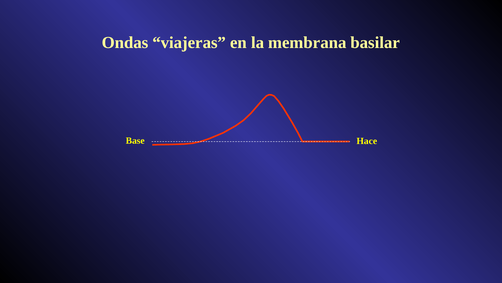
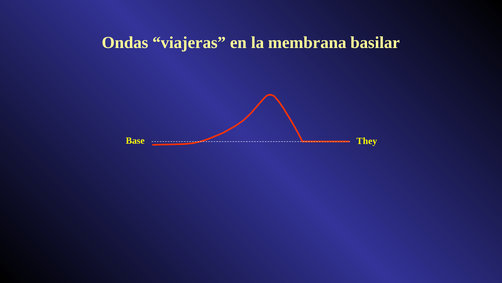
Hace: Hace -> They
